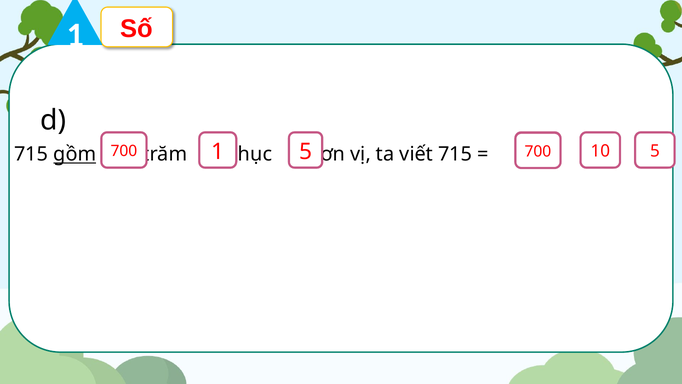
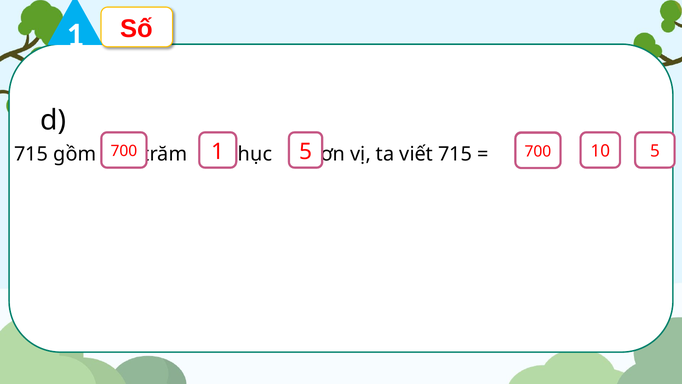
gồm underline: present -> none
